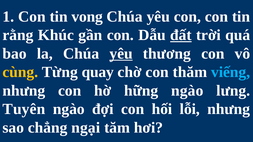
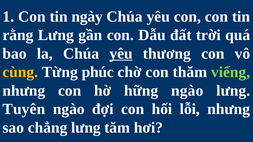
vong: vong -> ngày
rằng Khúc: Khúc -> Lưng
đất underline: present -> none
quay: quay -> phúc
viếng colour: light blue -> light green
chẳng ngại: ngại -> lưng
